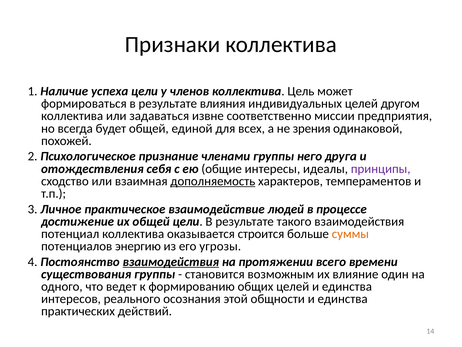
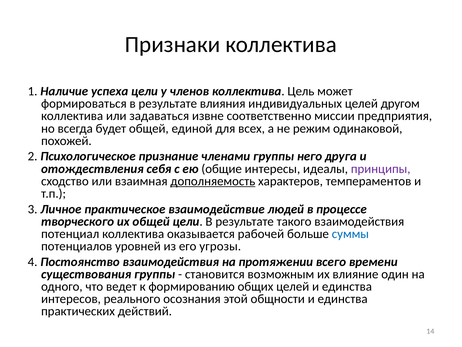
зрения: зрения -> режим
достижение: достижение -> творческого
строится: строится -> рабочей
суммы colour: orange -> blue
энергию: энергию -> уровней
взаимодействия at (171, 261) underline: present -> none
